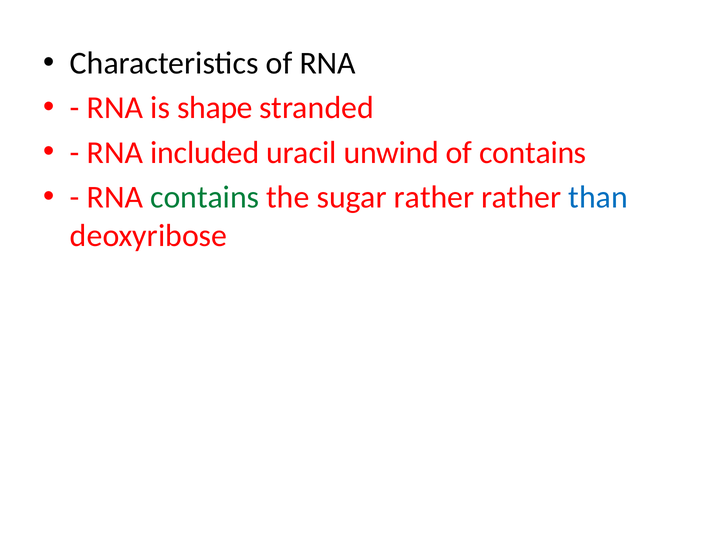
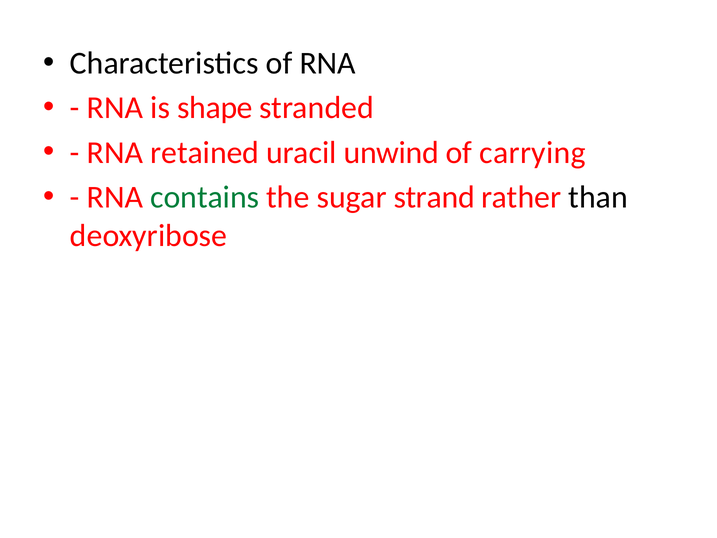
included: included -> retained
of contains: contains -> carrying
sugar rather: rather -> strand
than colour: blue -> black
